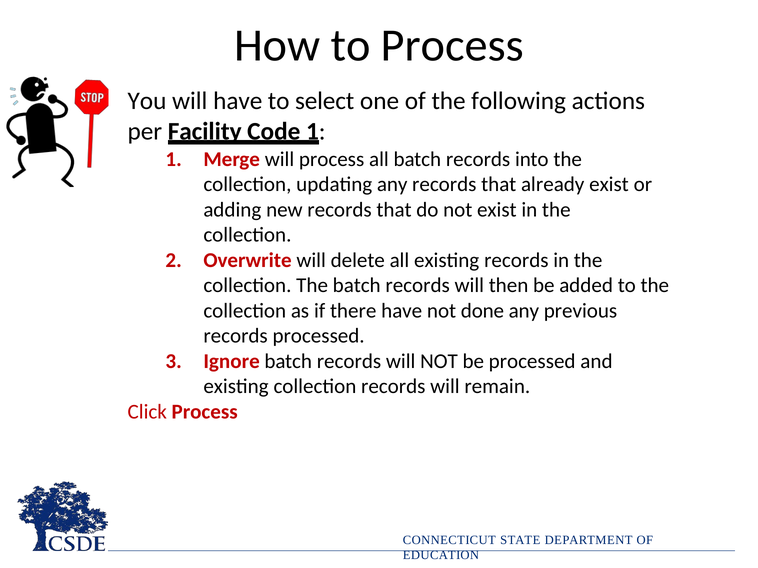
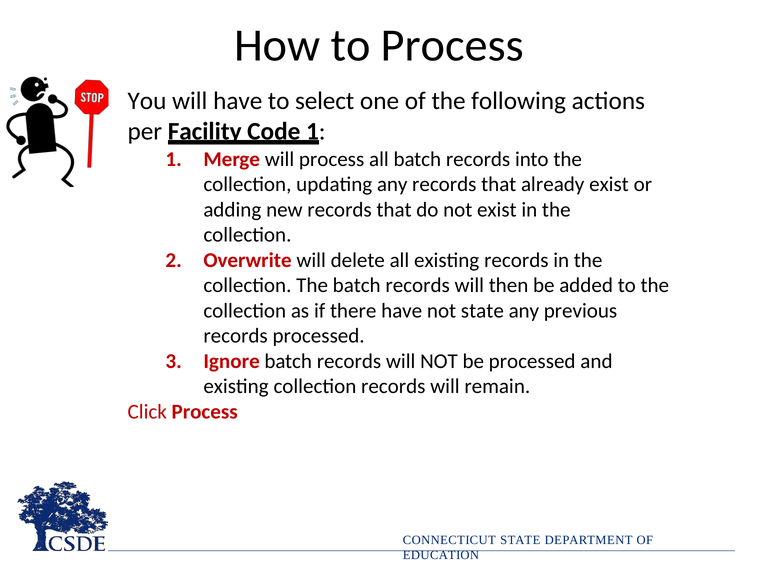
not done: done -> state
